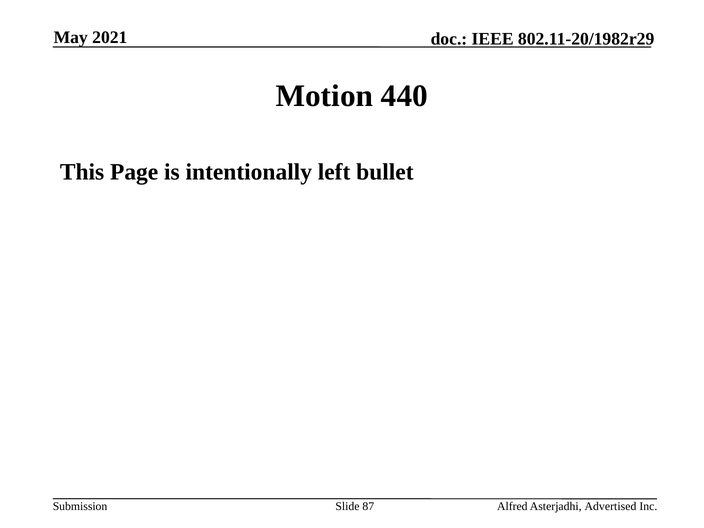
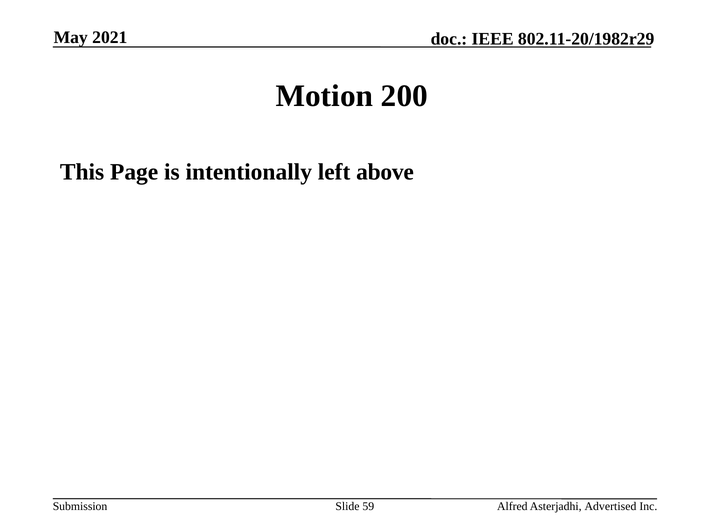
440: 440 -> 200
bullet: bullet -> above
87: 87 -> 59
